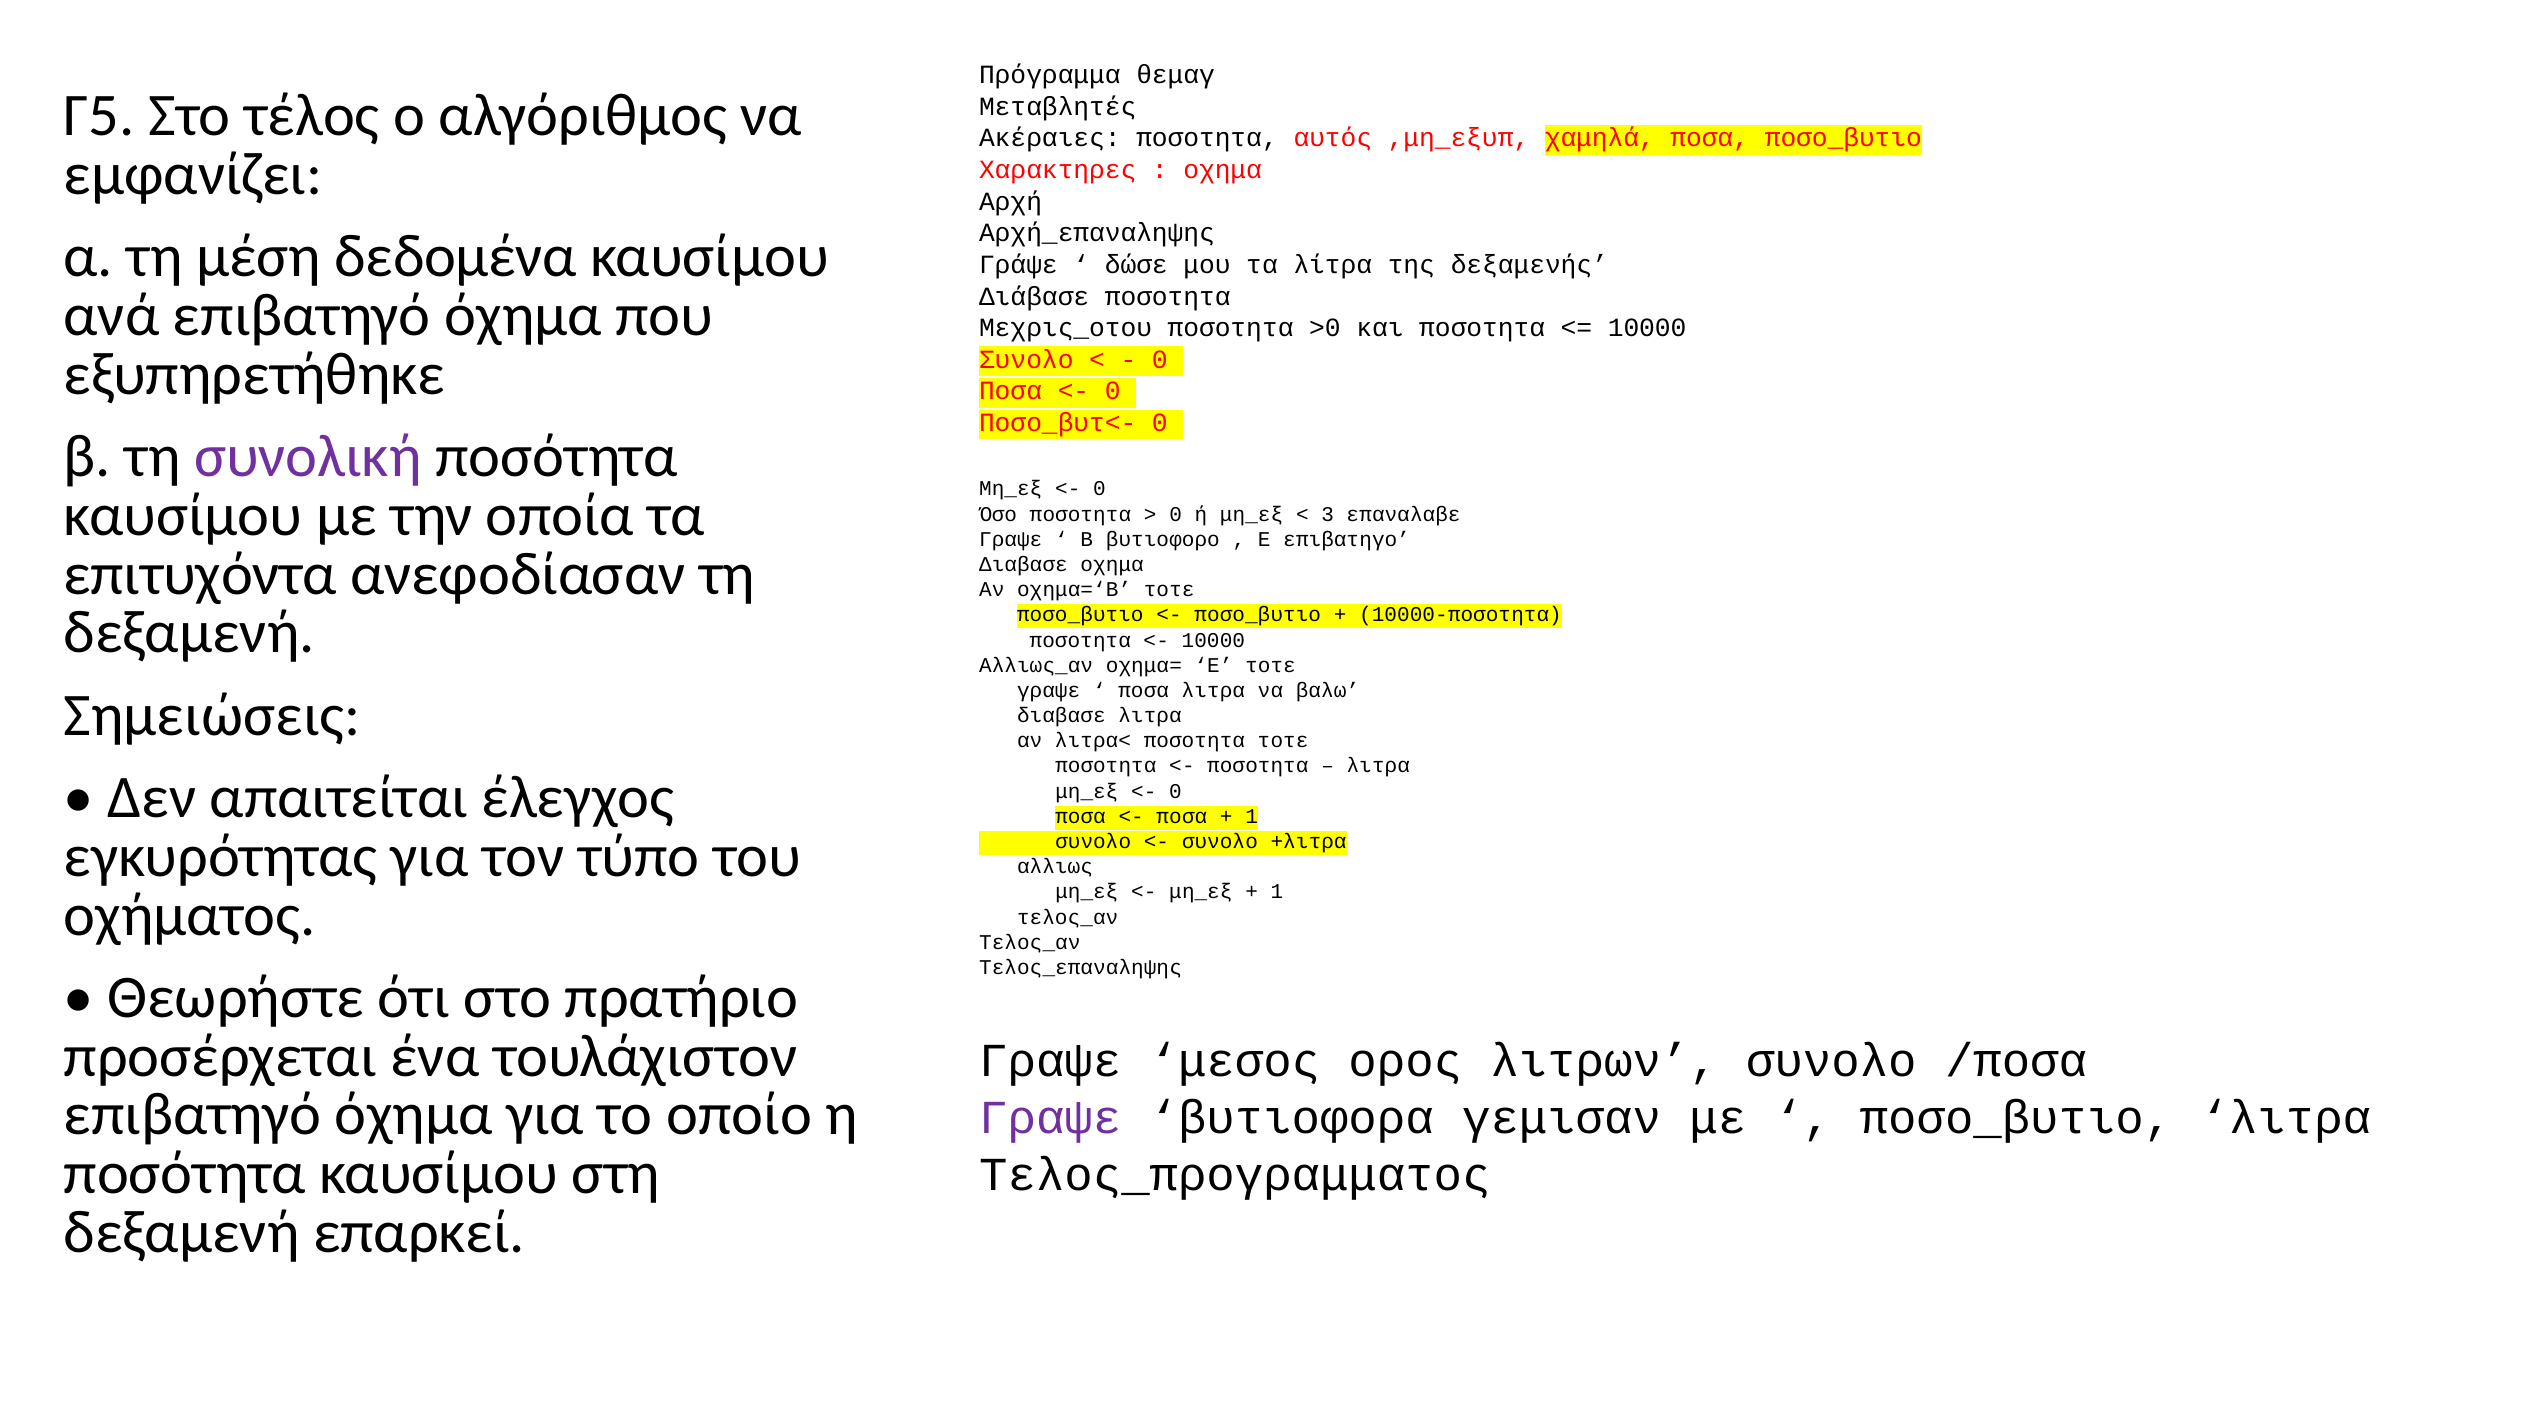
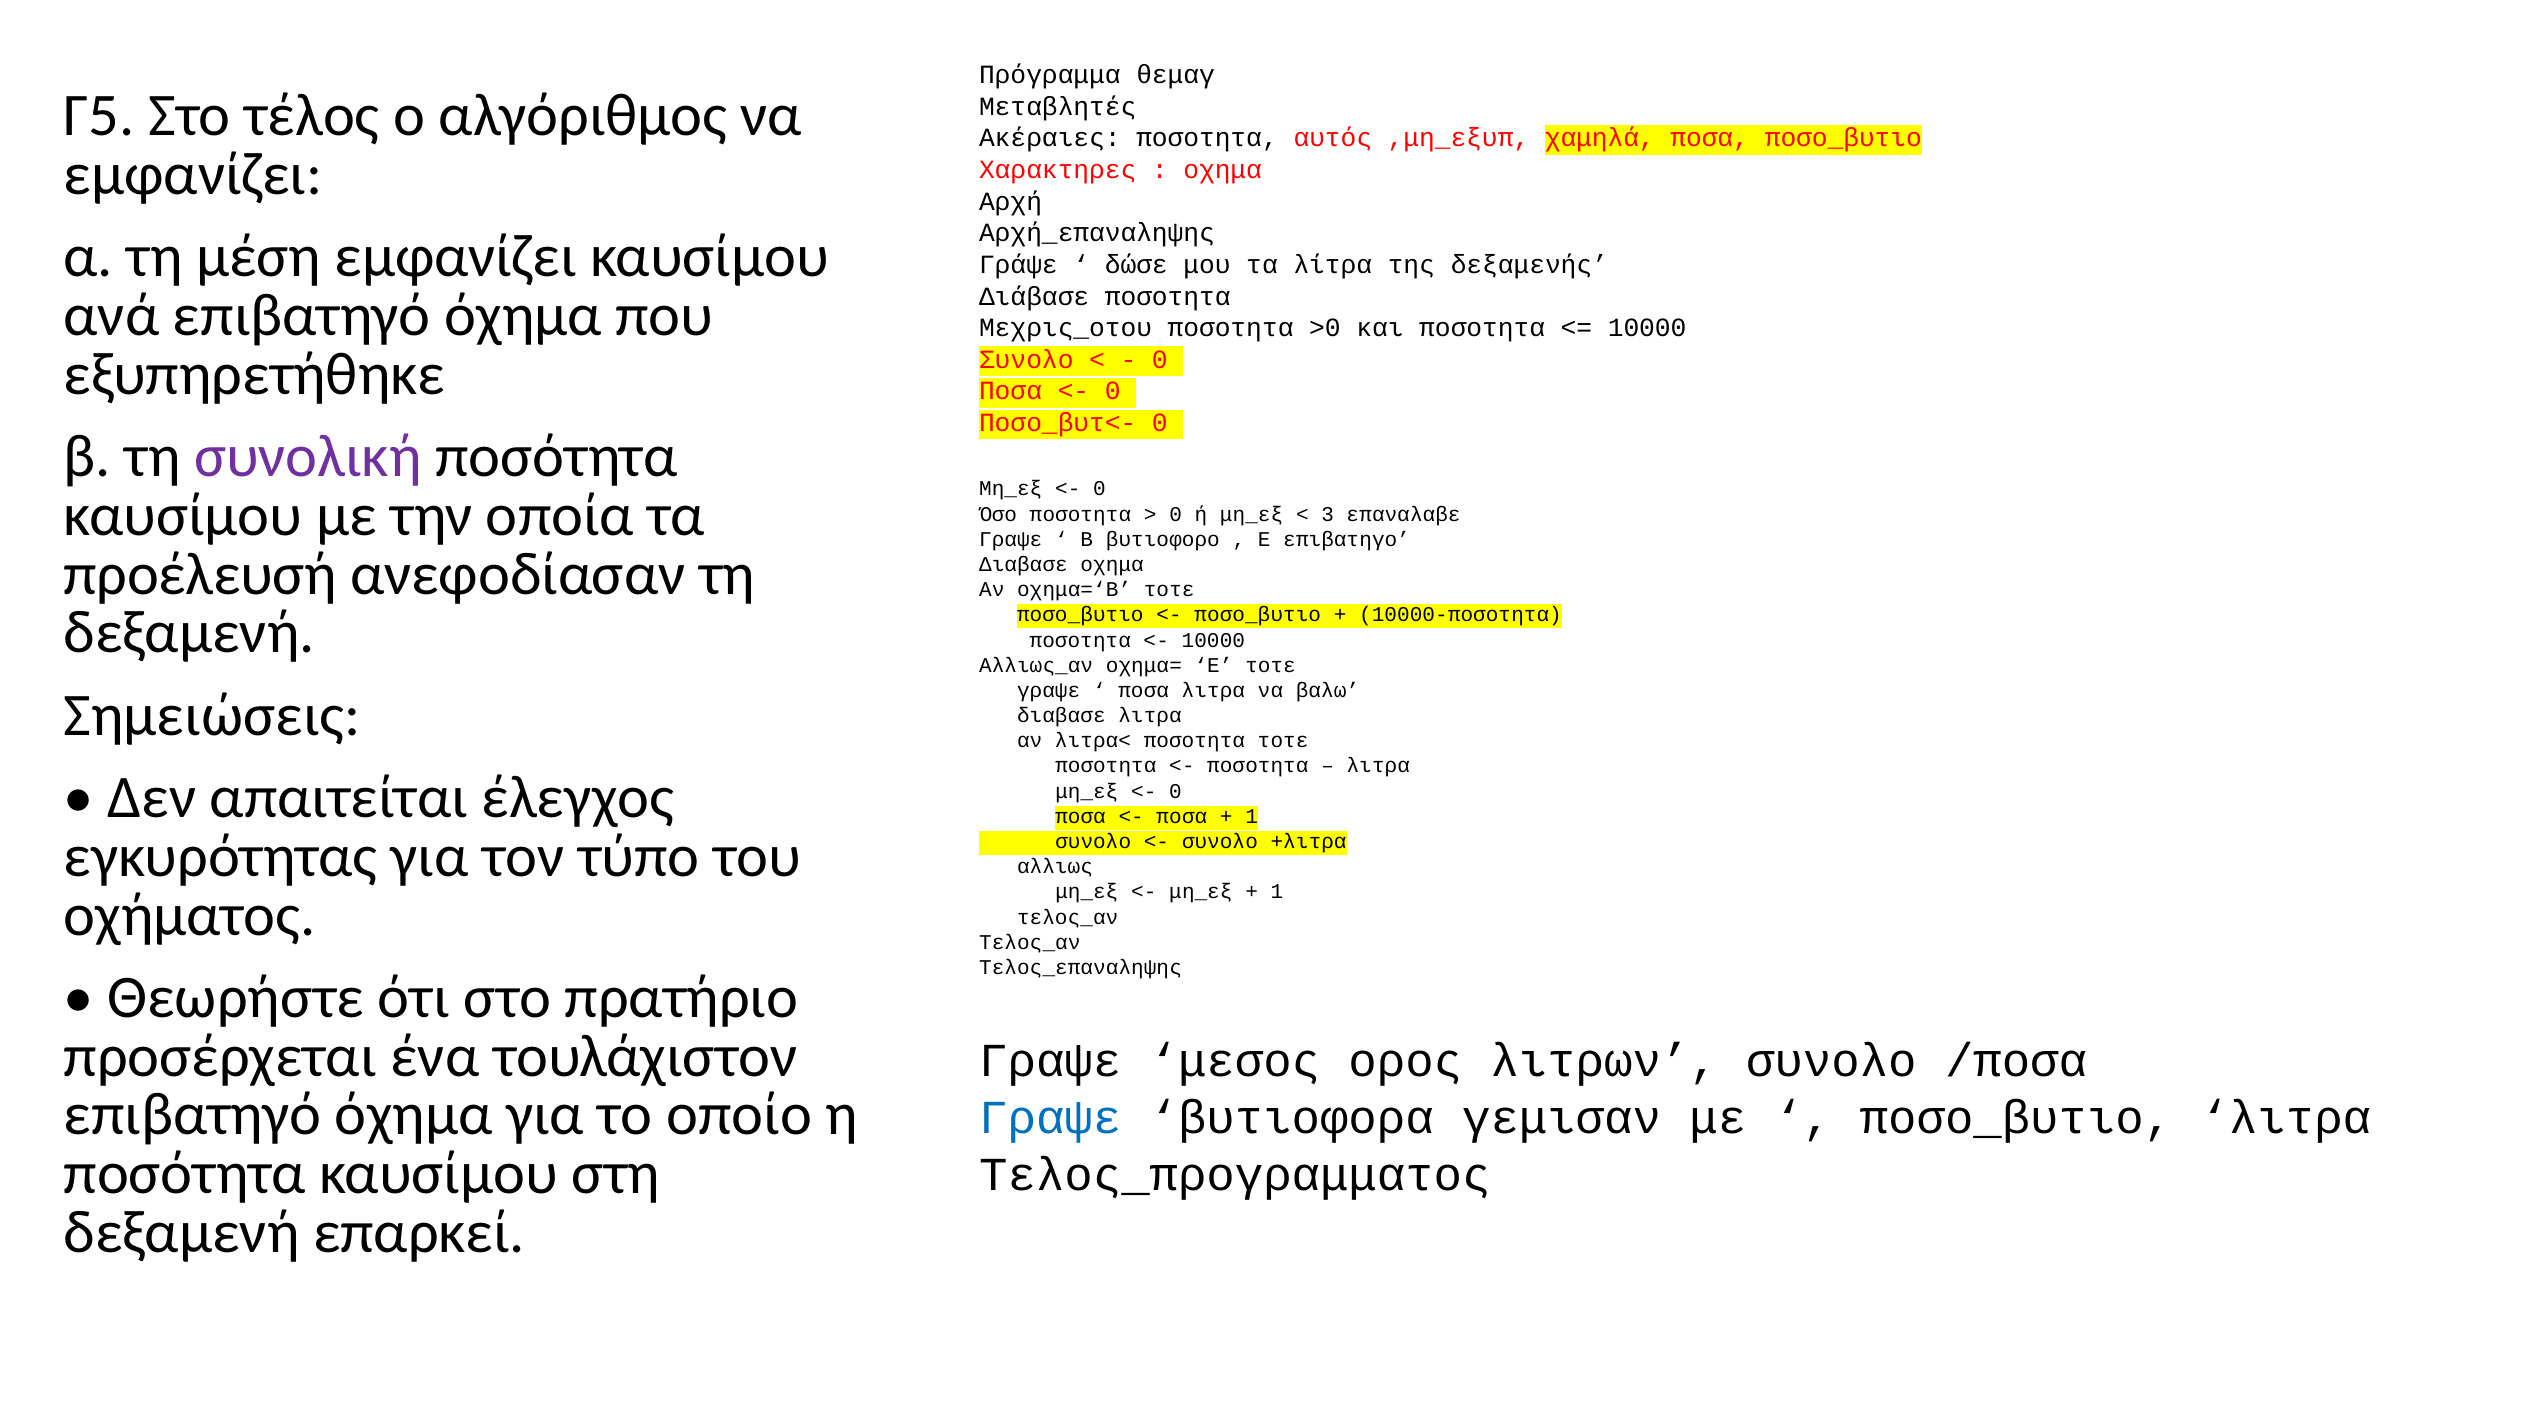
μέση δεδομένα: δεδομένα -> εμφανίζει
επιτυχόντα: επιτυχόντα -> προέλευσή
Γραψε at (1050, 1118) colour: purple -> blue
